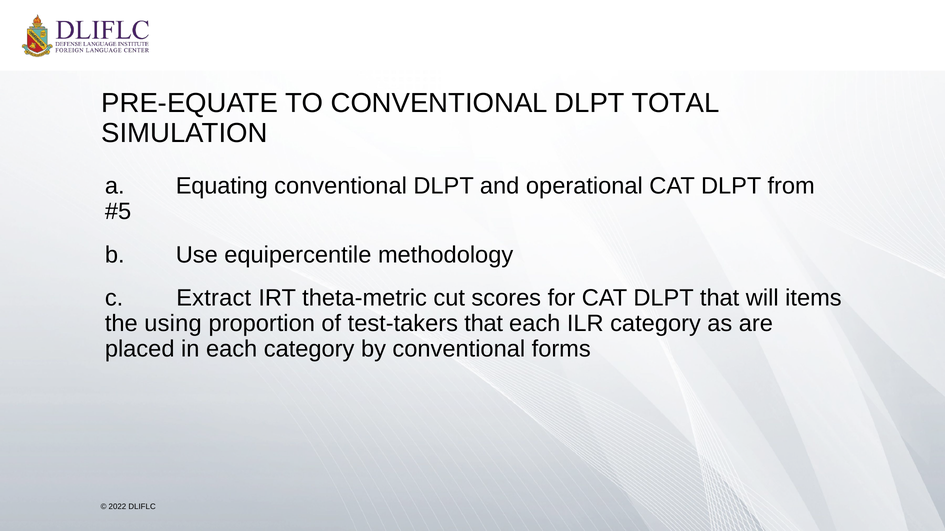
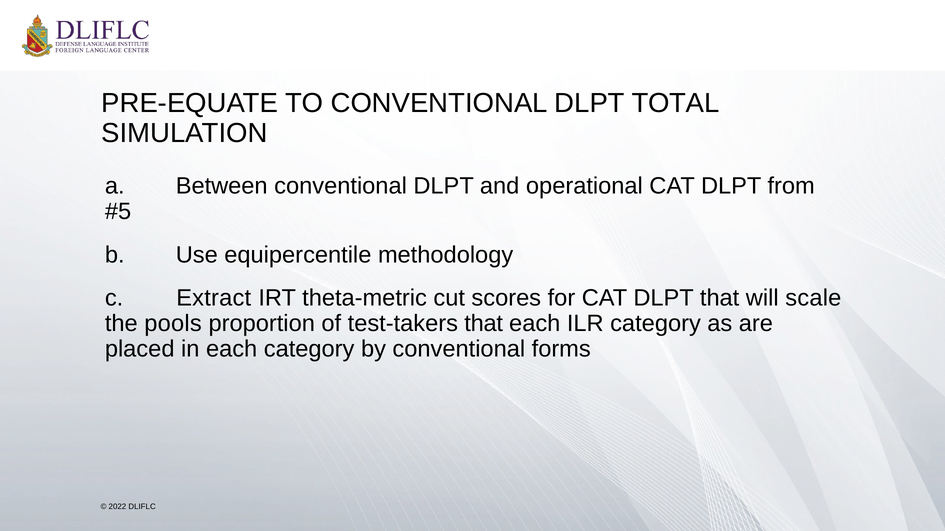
Equating: Equating -> Between
items: items -> scale
using: using -> pools
